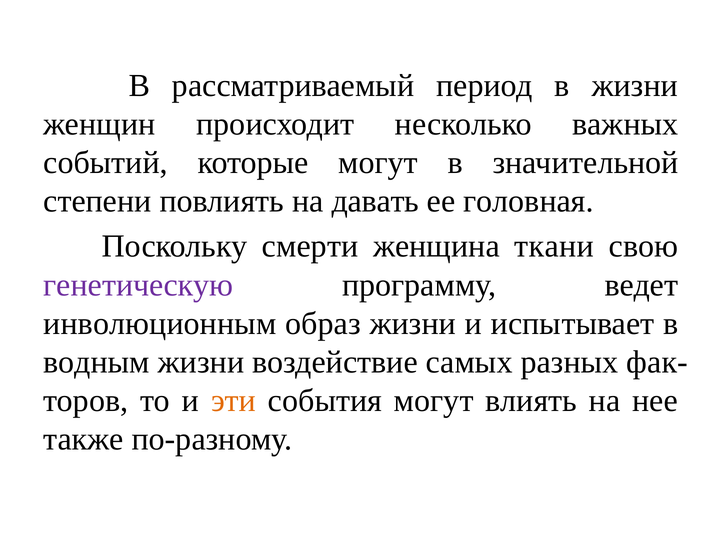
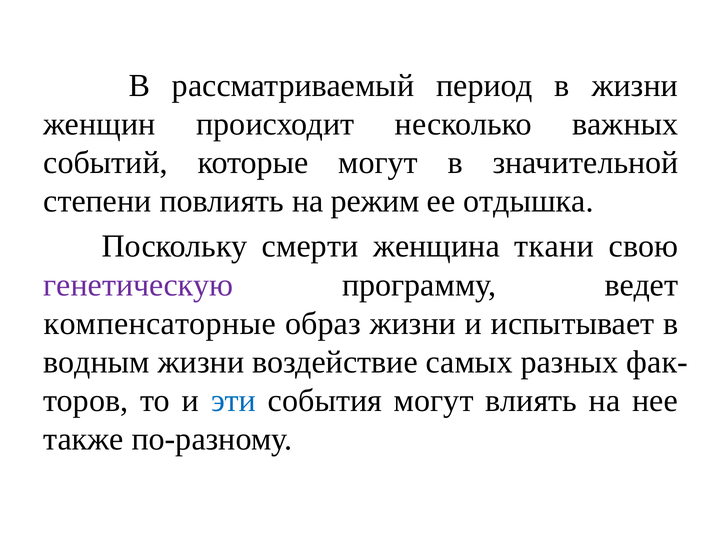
давать: давать -> режим
головная: головная -> отдышка
инволюционным: инволюционным -> компенсаторные
эти colour: orange -> blue
